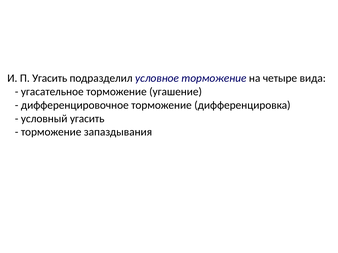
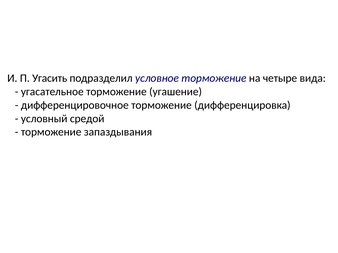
условный угасить: угасить -> средой
